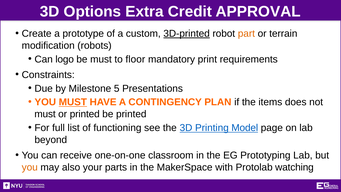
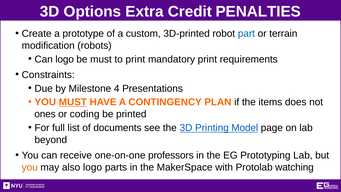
APPROVAL: APPROVAL -> PENALTIES
3D-printed underline: present -> none
part colour: orange -> blue
to floor: floor -> print
5: 5 -> 4
must at (45, 114): must -> ones
or printed: printed -> coding
functioning: functioning -> documents
classroom: classroom -> professors
also your: your -> logo
